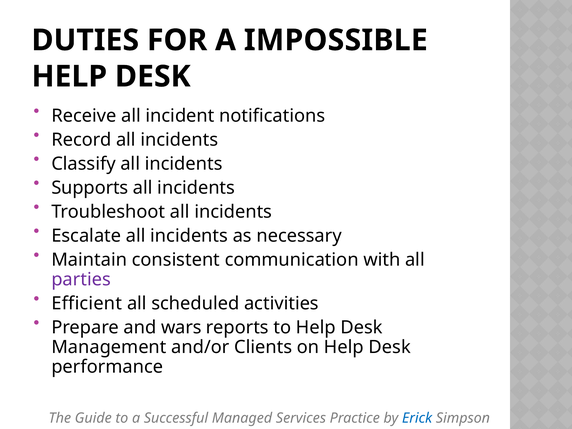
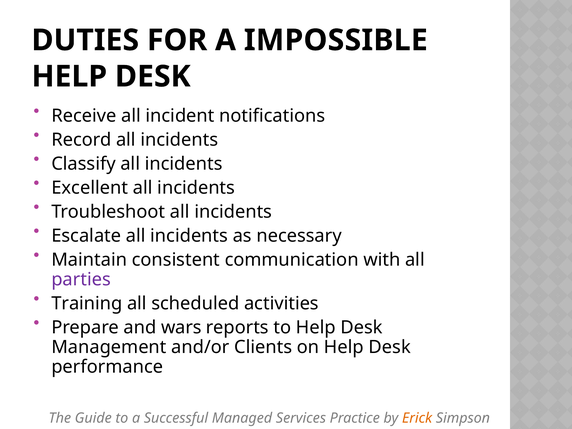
Supports: Supports -> Excellent
Efficient: Efficient -> Training
Erick colour: blue -> orange
